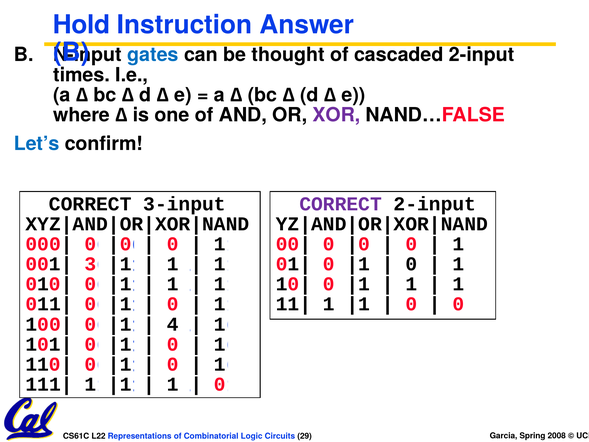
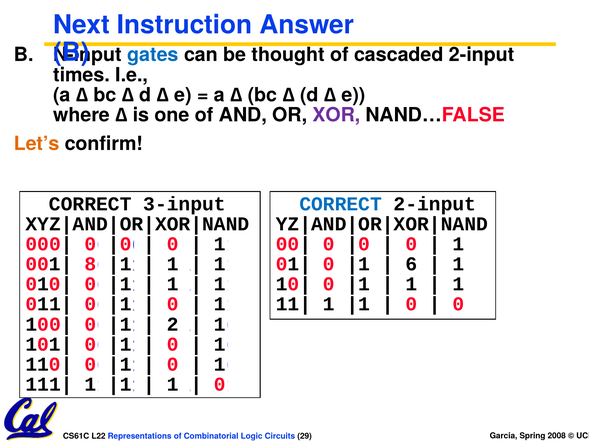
Hold: Hold -> Next
Let’s colour: blue -> orange
CORRECT at (341, 204) colour: purple -> blue
3: 3 -> 8
0 at (411, 264): 0 -> 6
4: 4 -> 2
